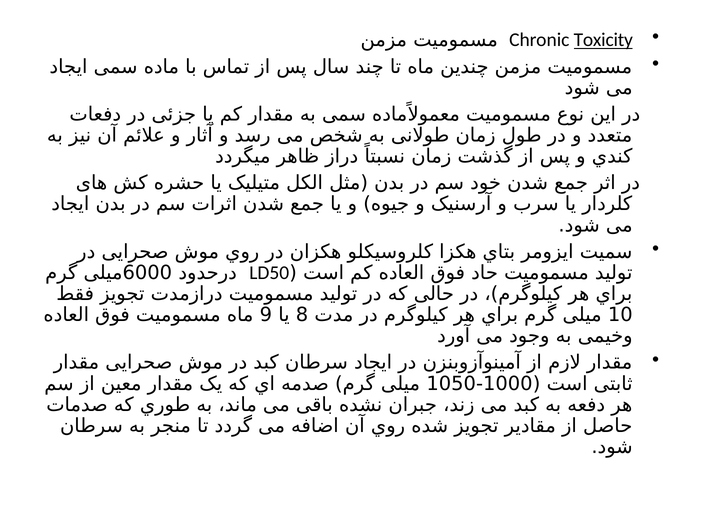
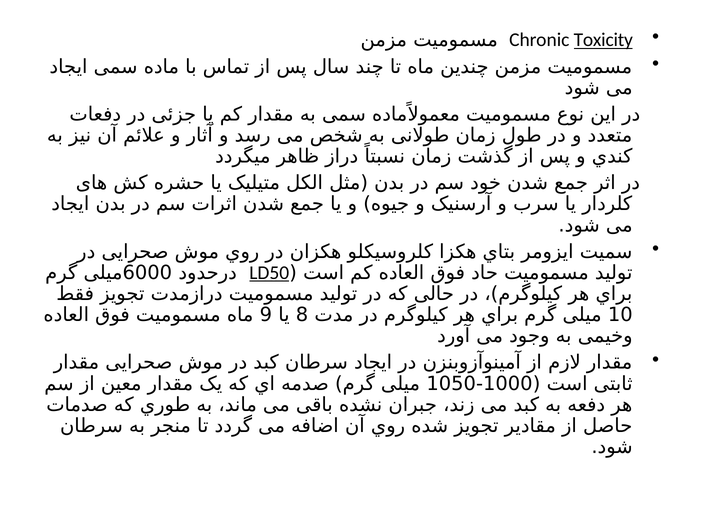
LD50 underline: none -> present
